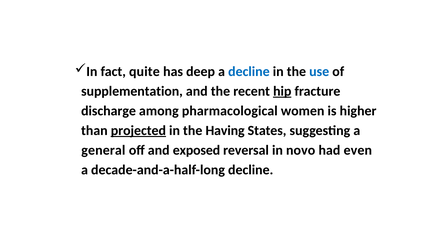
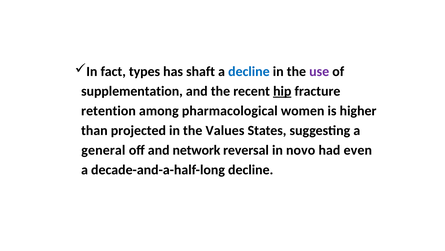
quite: quite -> types
deep: deep -> shaft
use colour: blue -> purple
discharge: discharge -> retention
projected underline: present -> none
Having: Having -> Values
exposed: exposed -> network
